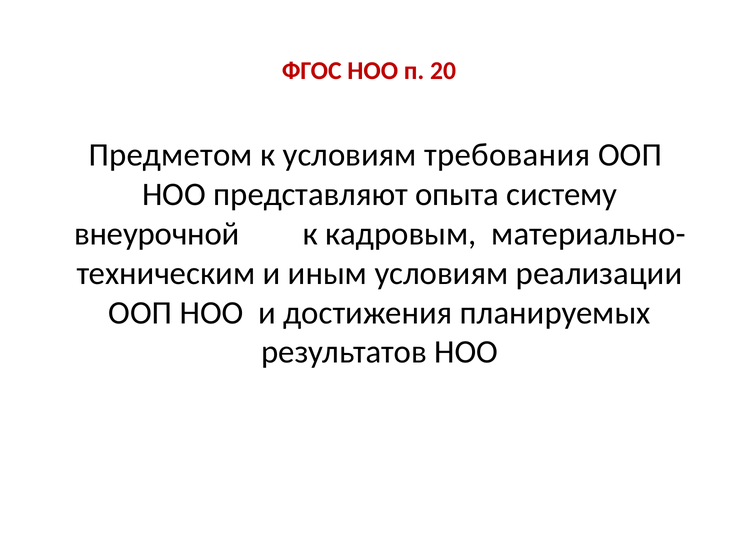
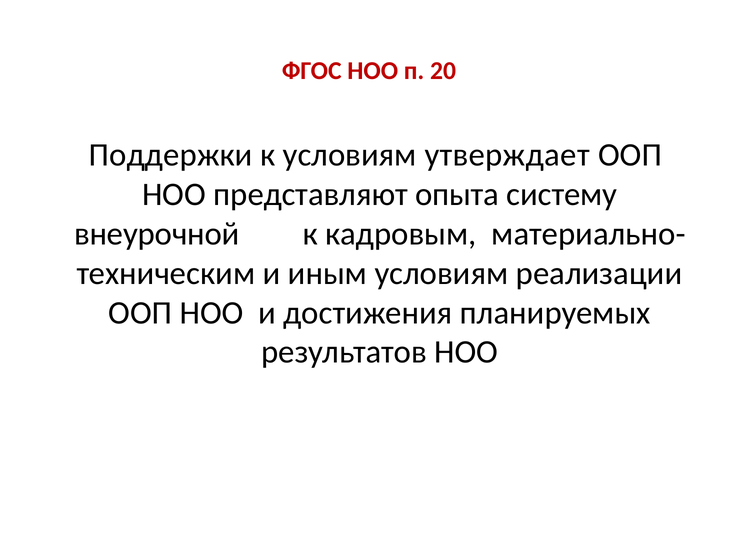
Предметом: Предметом -> Поддержки
требования: требования -> утверждает
